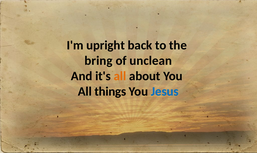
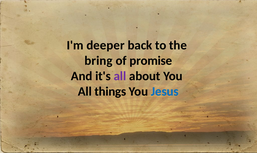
upright: upright -> deeper
unclean: unclean -> promise
all at (120, 76) colour: orange -> purple
